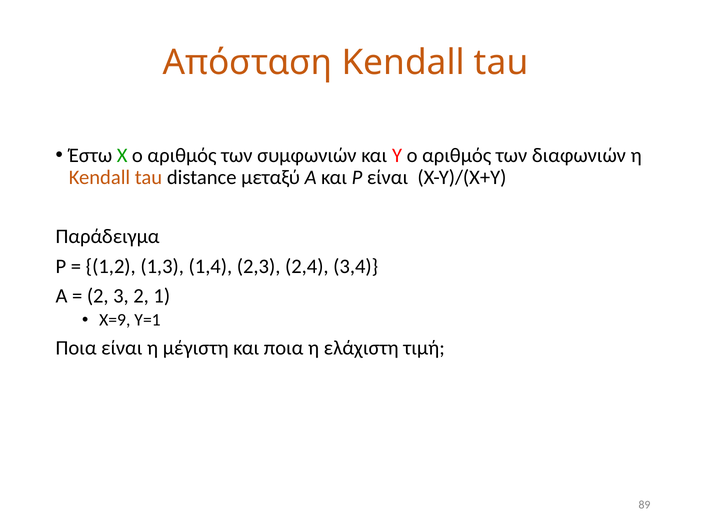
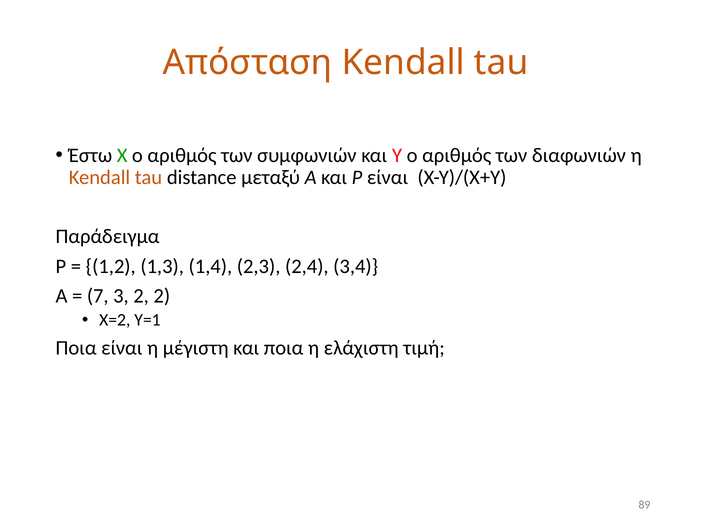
2 at (98, 296): 2 -> 7
2 1: 1 -> 2
X=9: X=9 -> X=2
